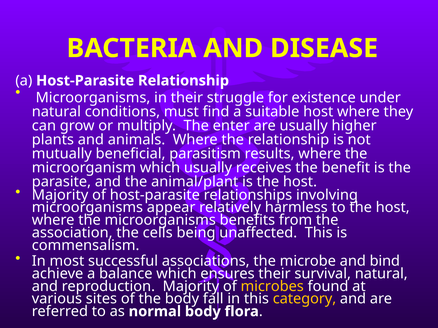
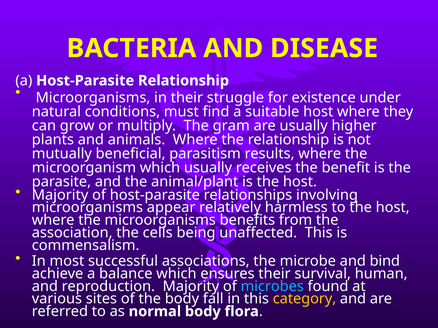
enter: enter -> gram
survival natural: natural -> human
microbes colour: yellow -> light blue
